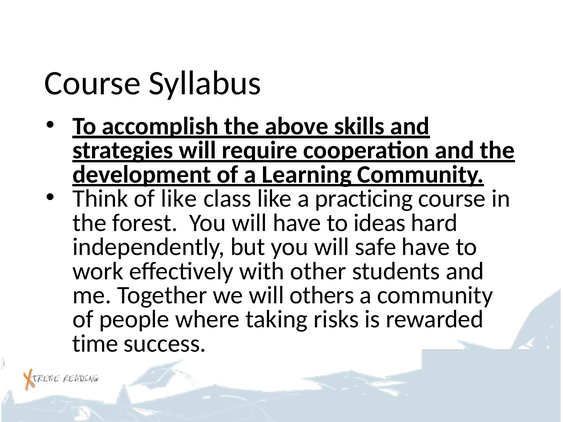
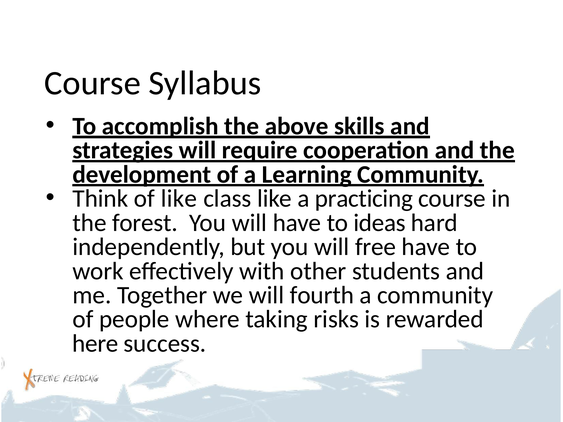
safe: safe -> free
others: others -> fourth
time: time -> here
